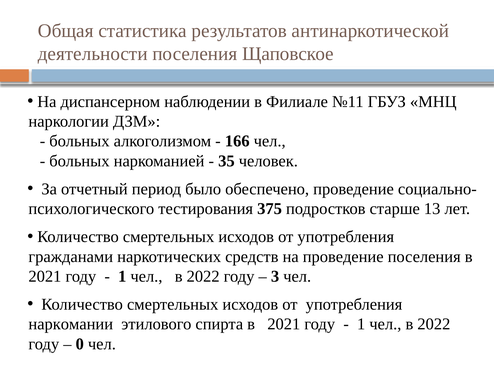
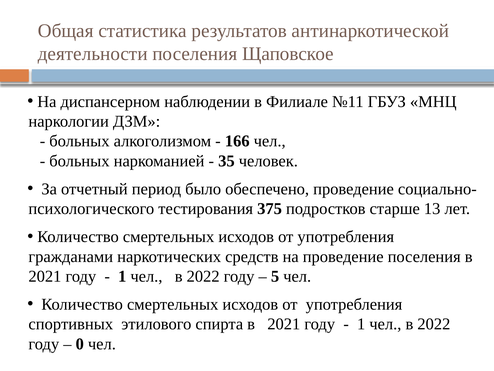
3: 3 -> 5
наркомании: наркомании -> спортивных
